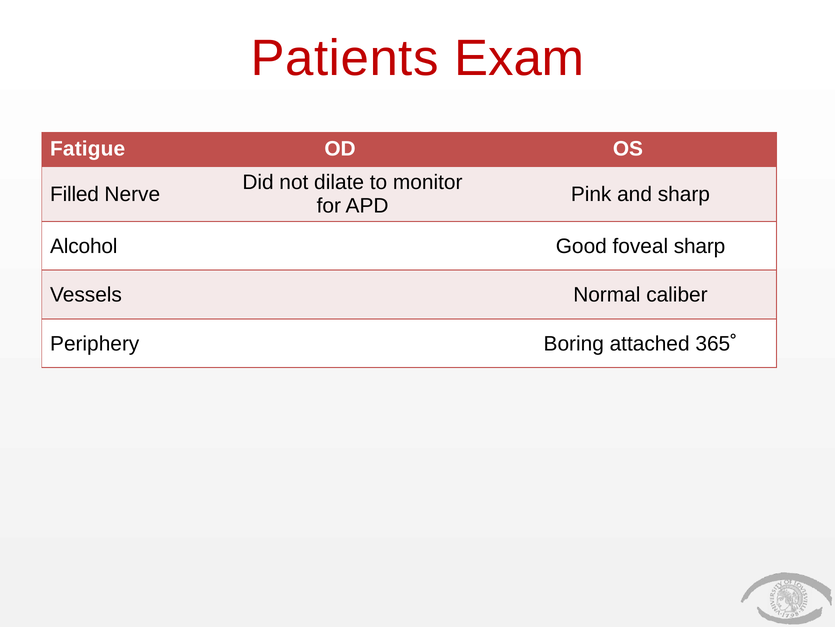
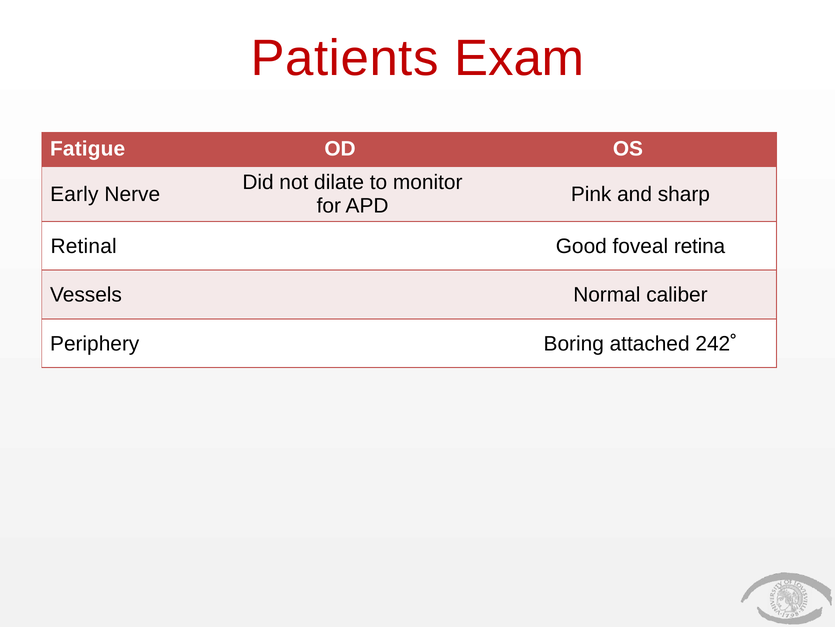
Filled: Filled -> Early
Alcohol: Alcohol -> Retinal
foveal sharp: sharp -> retina
365˚: 365˚ -> 242˚
